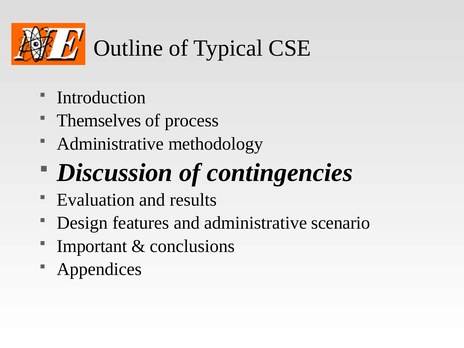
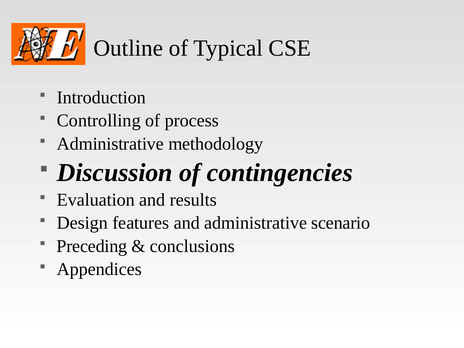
Themselves: Themselves -> Controlling
Important: Important -> Preceding
